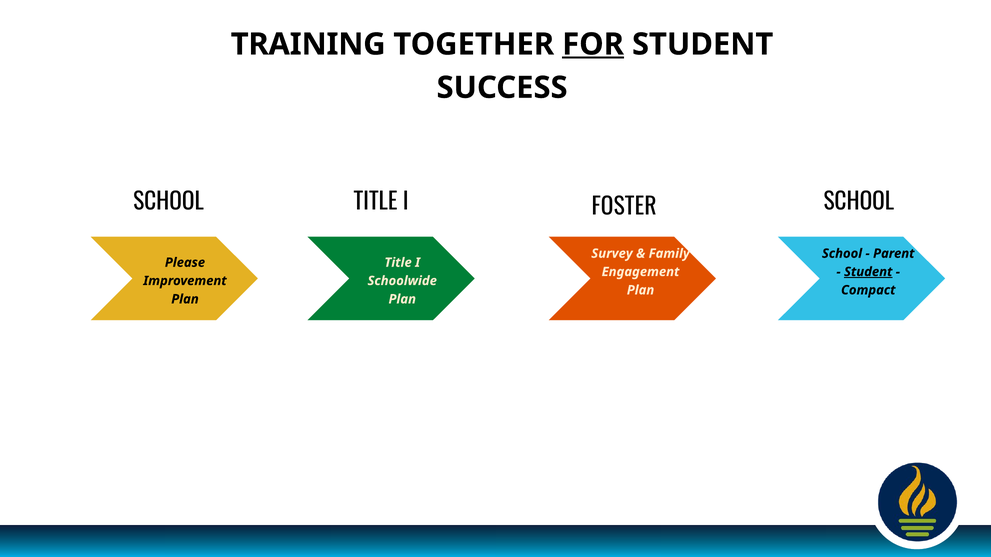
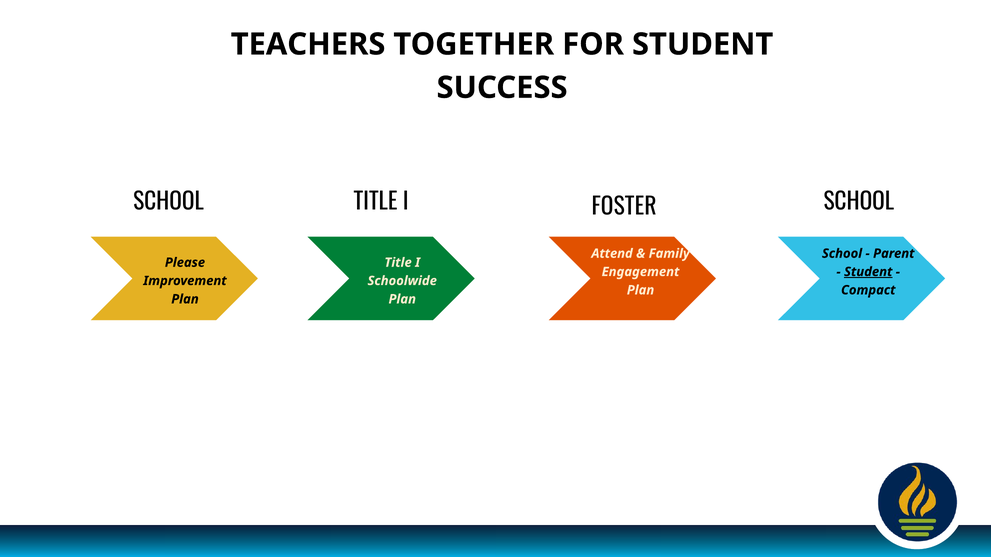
TRAINING: TRAINING -> TEACHERS
FOR underline: present -> none
Survey: Survey -> Attend
